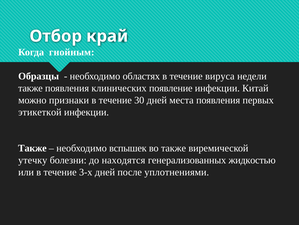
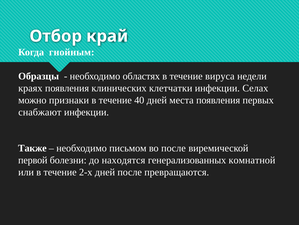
также at (30, 88): также -> краях
появление: появление -> клетчатки
Китай: Китай -> Селах
30: 30 -> 40
этикеткой: этикеткой -> снабжают
вспышек: вспышек -> письмом
во также: также -> после
утечку: утечку -> первой
жидкостью: жидкостью -> комнатной
3-х: 3-х -> 2-х
уплотнениями: уплотнениями -> превращаются
